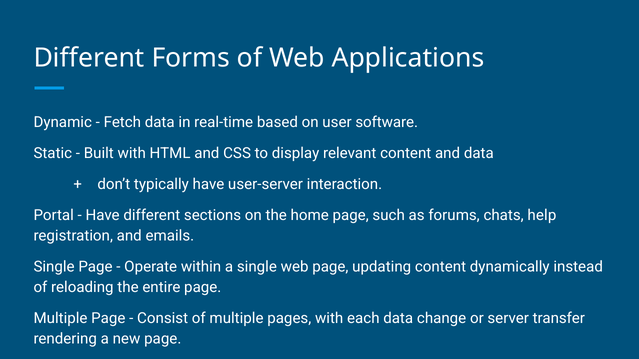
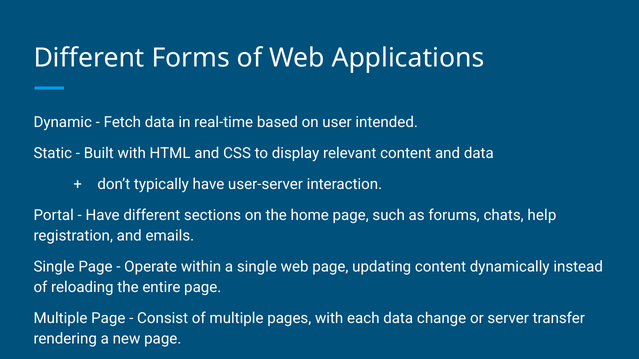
software: software -> intended
